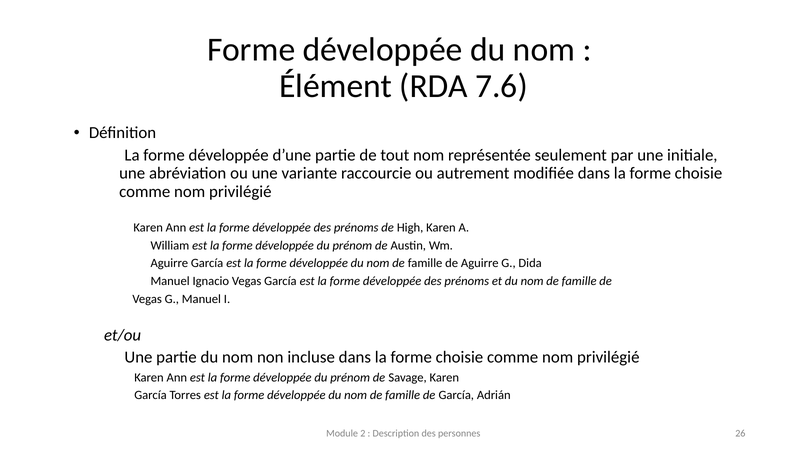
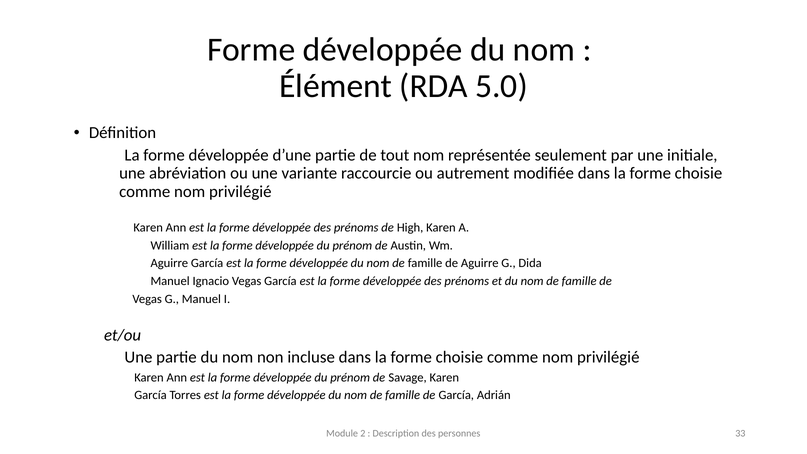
7.6: 7.6 -> 5.0
26: 26 -> 33
